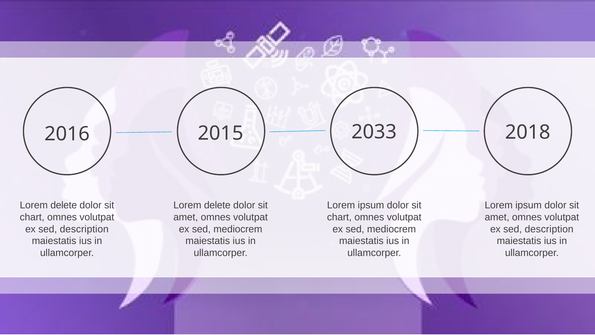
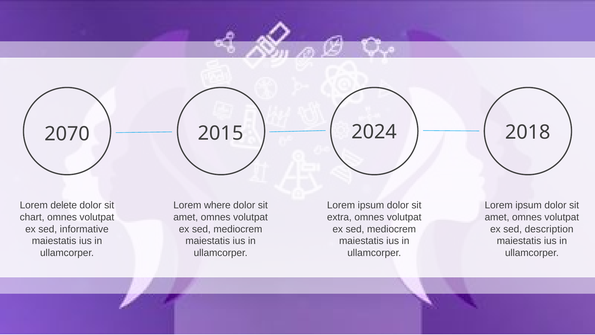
2016: 2016 -> 2070
2033: 2033 -> 2024
delete at (217, 205): delete -> where
chart at (339, 217): chart -> extra
description at (84, 229): description -> informative
